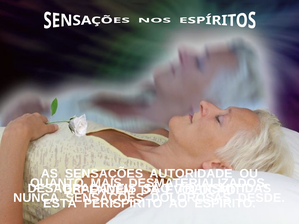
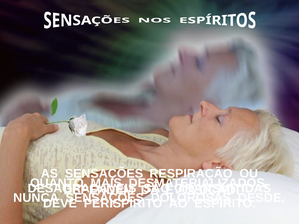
AUTORIDADE: AUTORIDADE -> RESPIRAÇÃO
ESTÁ: ESTÁ -> DEVE
